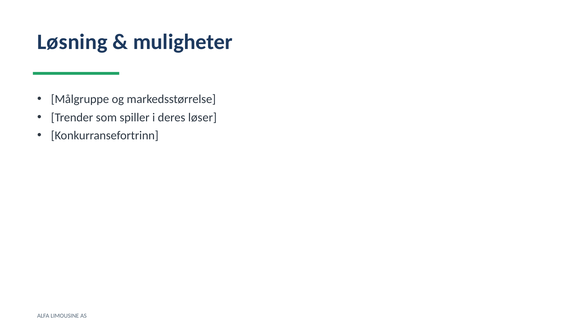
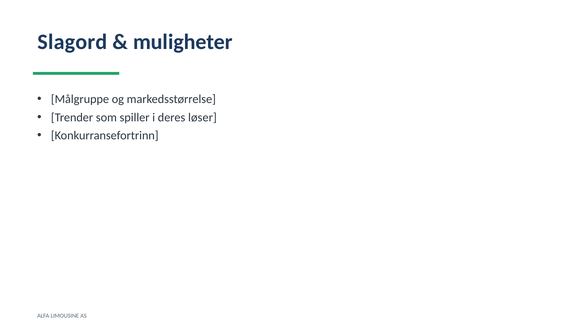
Løsning: Løsning -> Slagord
